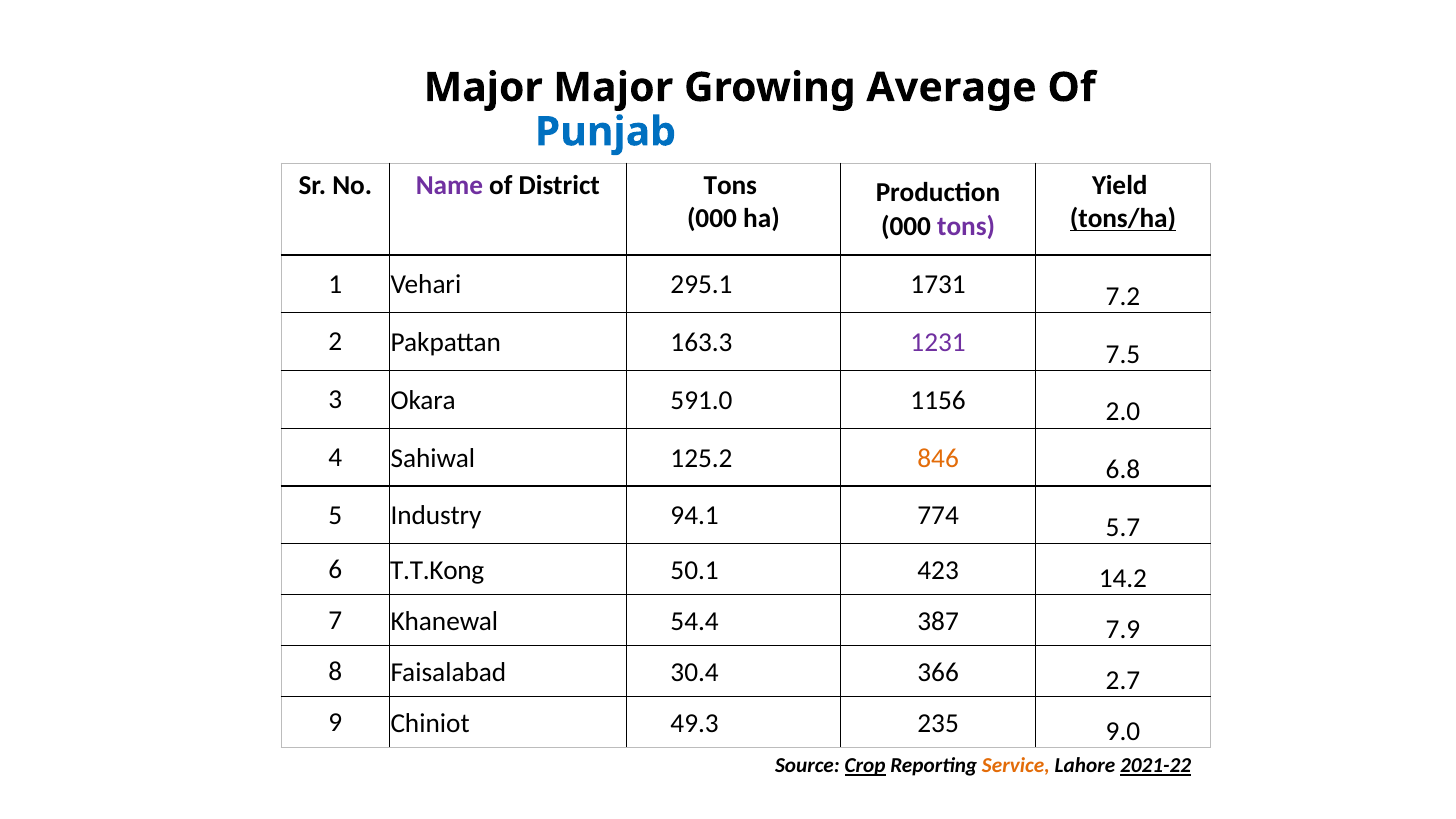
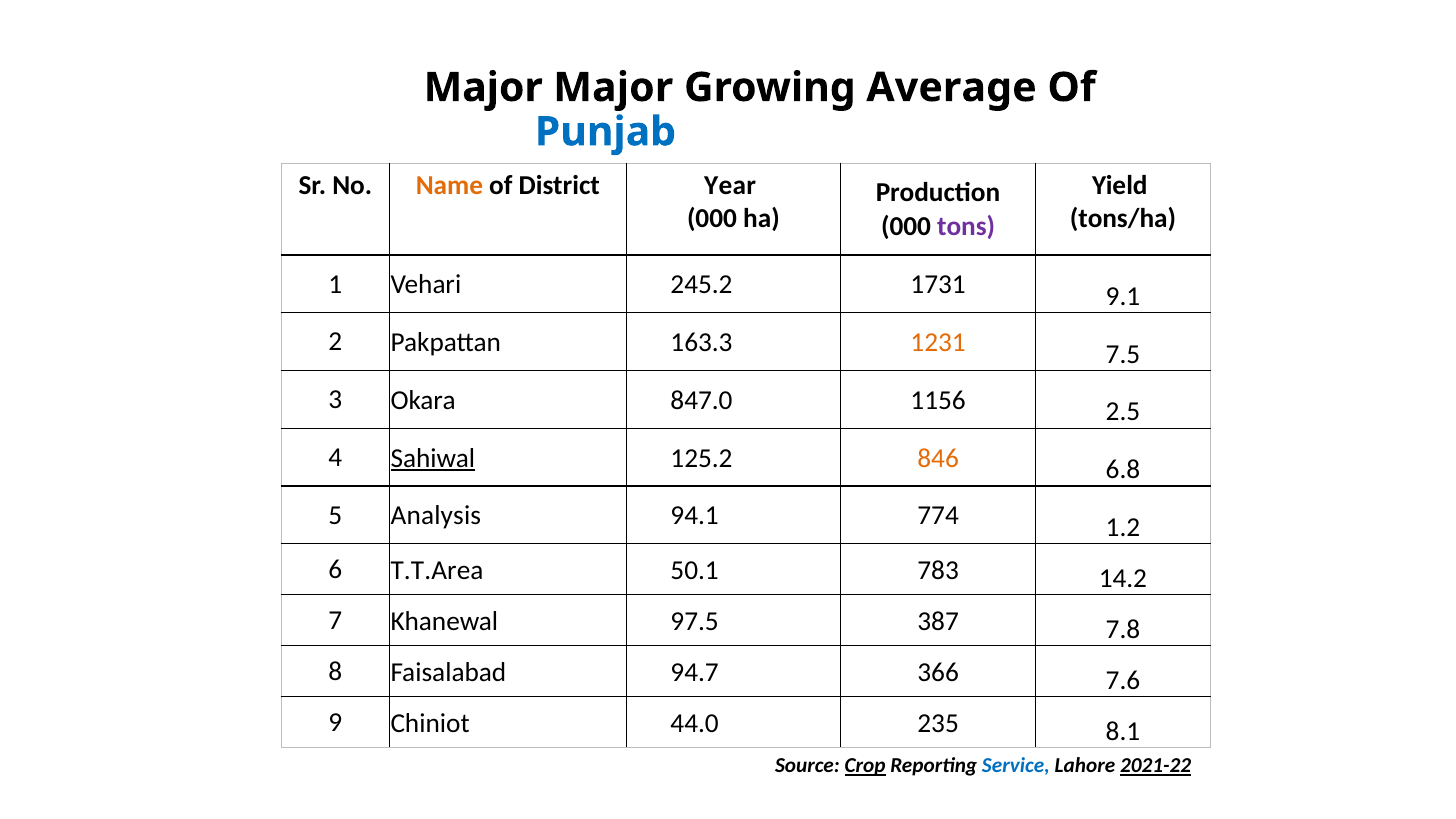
Name colour: purple -> orange
District Tons: Tons -> Year
tons/ha underline: present -> none
295.1: 295.1 -> 245.2
7.2: 7.2 -> 9.1
1231 colour: purple -> orange
591.0: 591.0 -> 847.0
2.0: 2.0 -> 2.5
Sahiwal underline: none -> present
Industry: Industry -> Analysis
5.7: 5.7 -> 1.2
T.T.Kong: T.T.Kong -> T.T.Area
423: 423 -> 783
54.4: 54.4 -> 97.5
7.9: 7.9 -> 7.8
30.4: 30.4 -> 94.7
2.7: 2.7 -> 7.6
49.3: 49.3 -> 44.0
9.0: 9.0 -> 8.1
Service colour: orange -> blue
